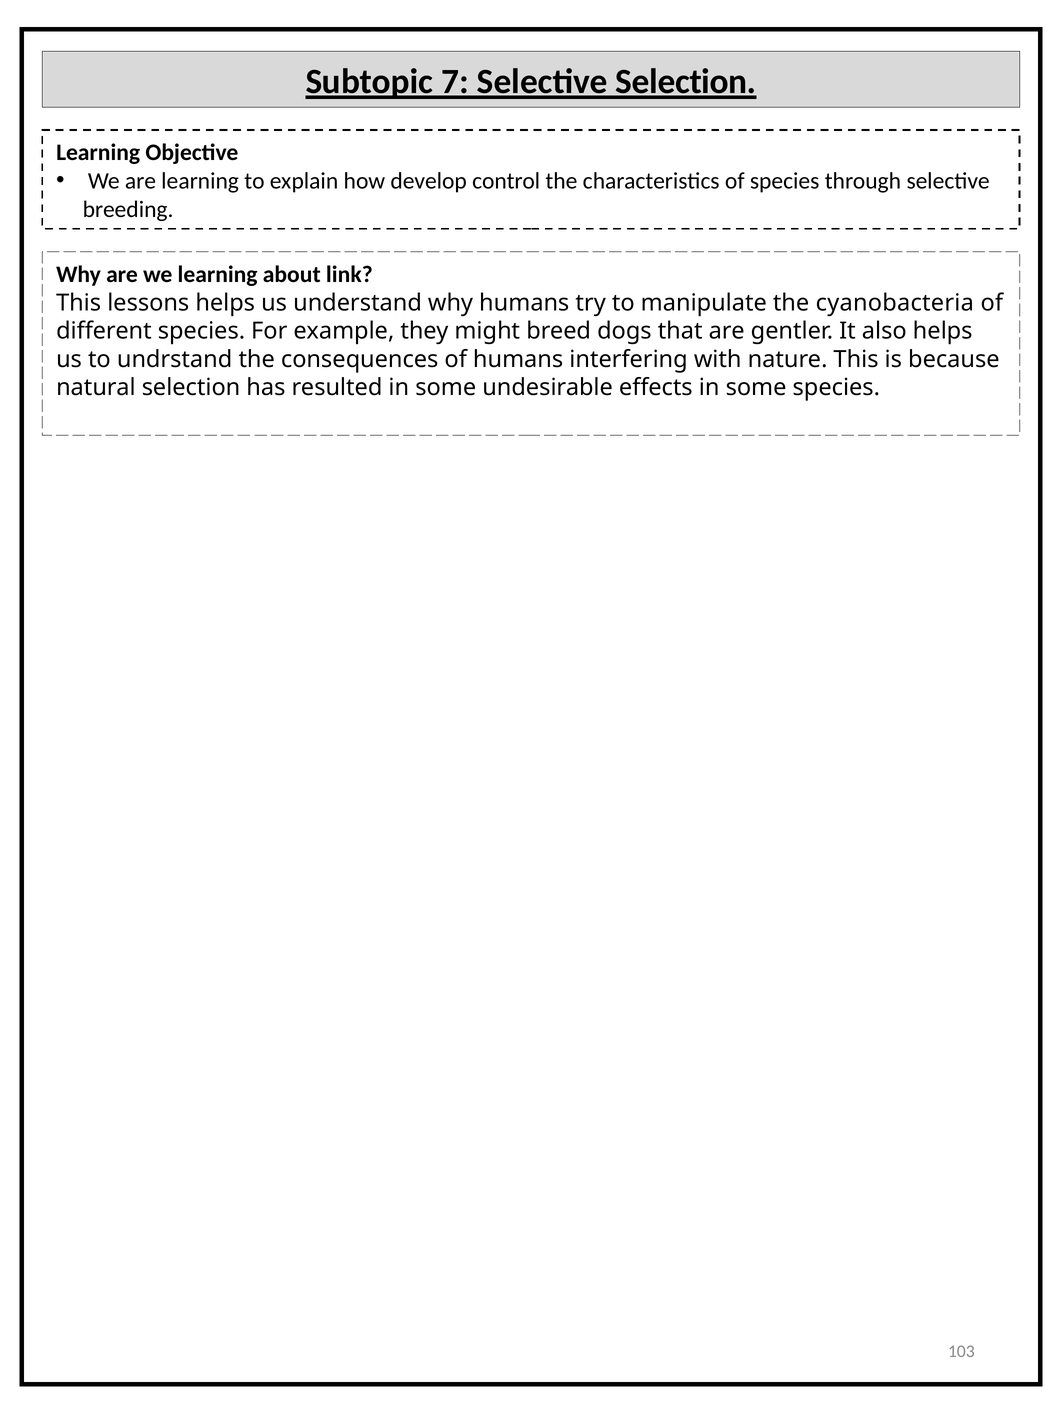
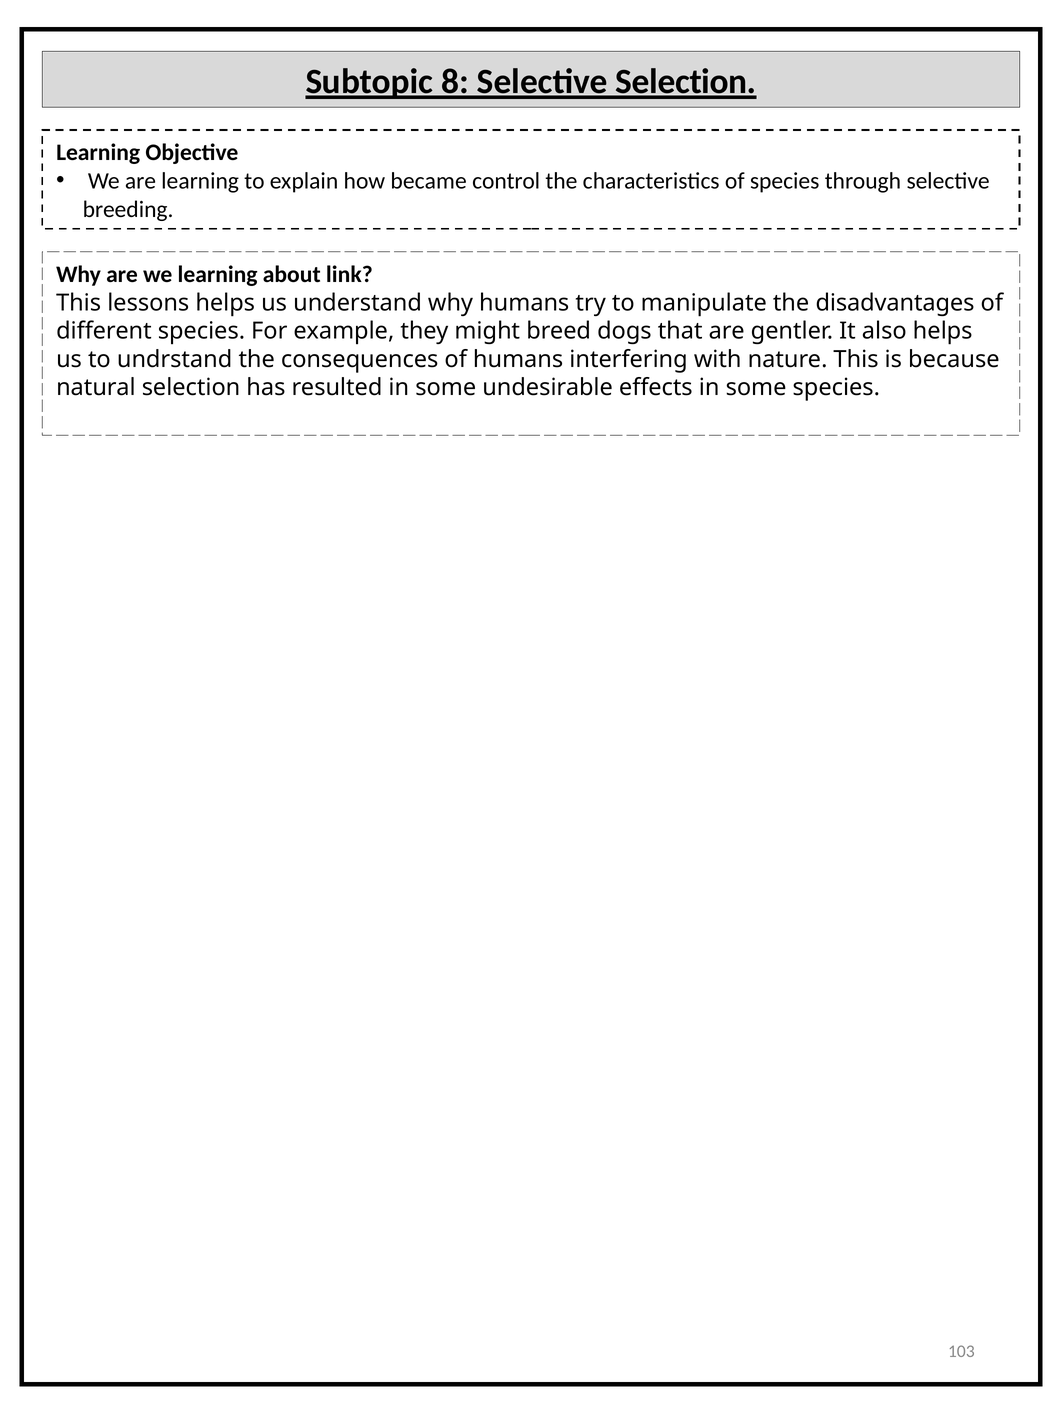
7: 7 -> 8
develop: develop -> became
cyanobacteria: cyanobacteria -> disadvantages
